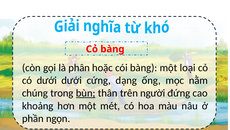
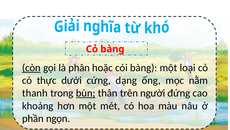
còn underline: none -> present
có dưới: dưới -> thực
chúng: chúng -> thanh
